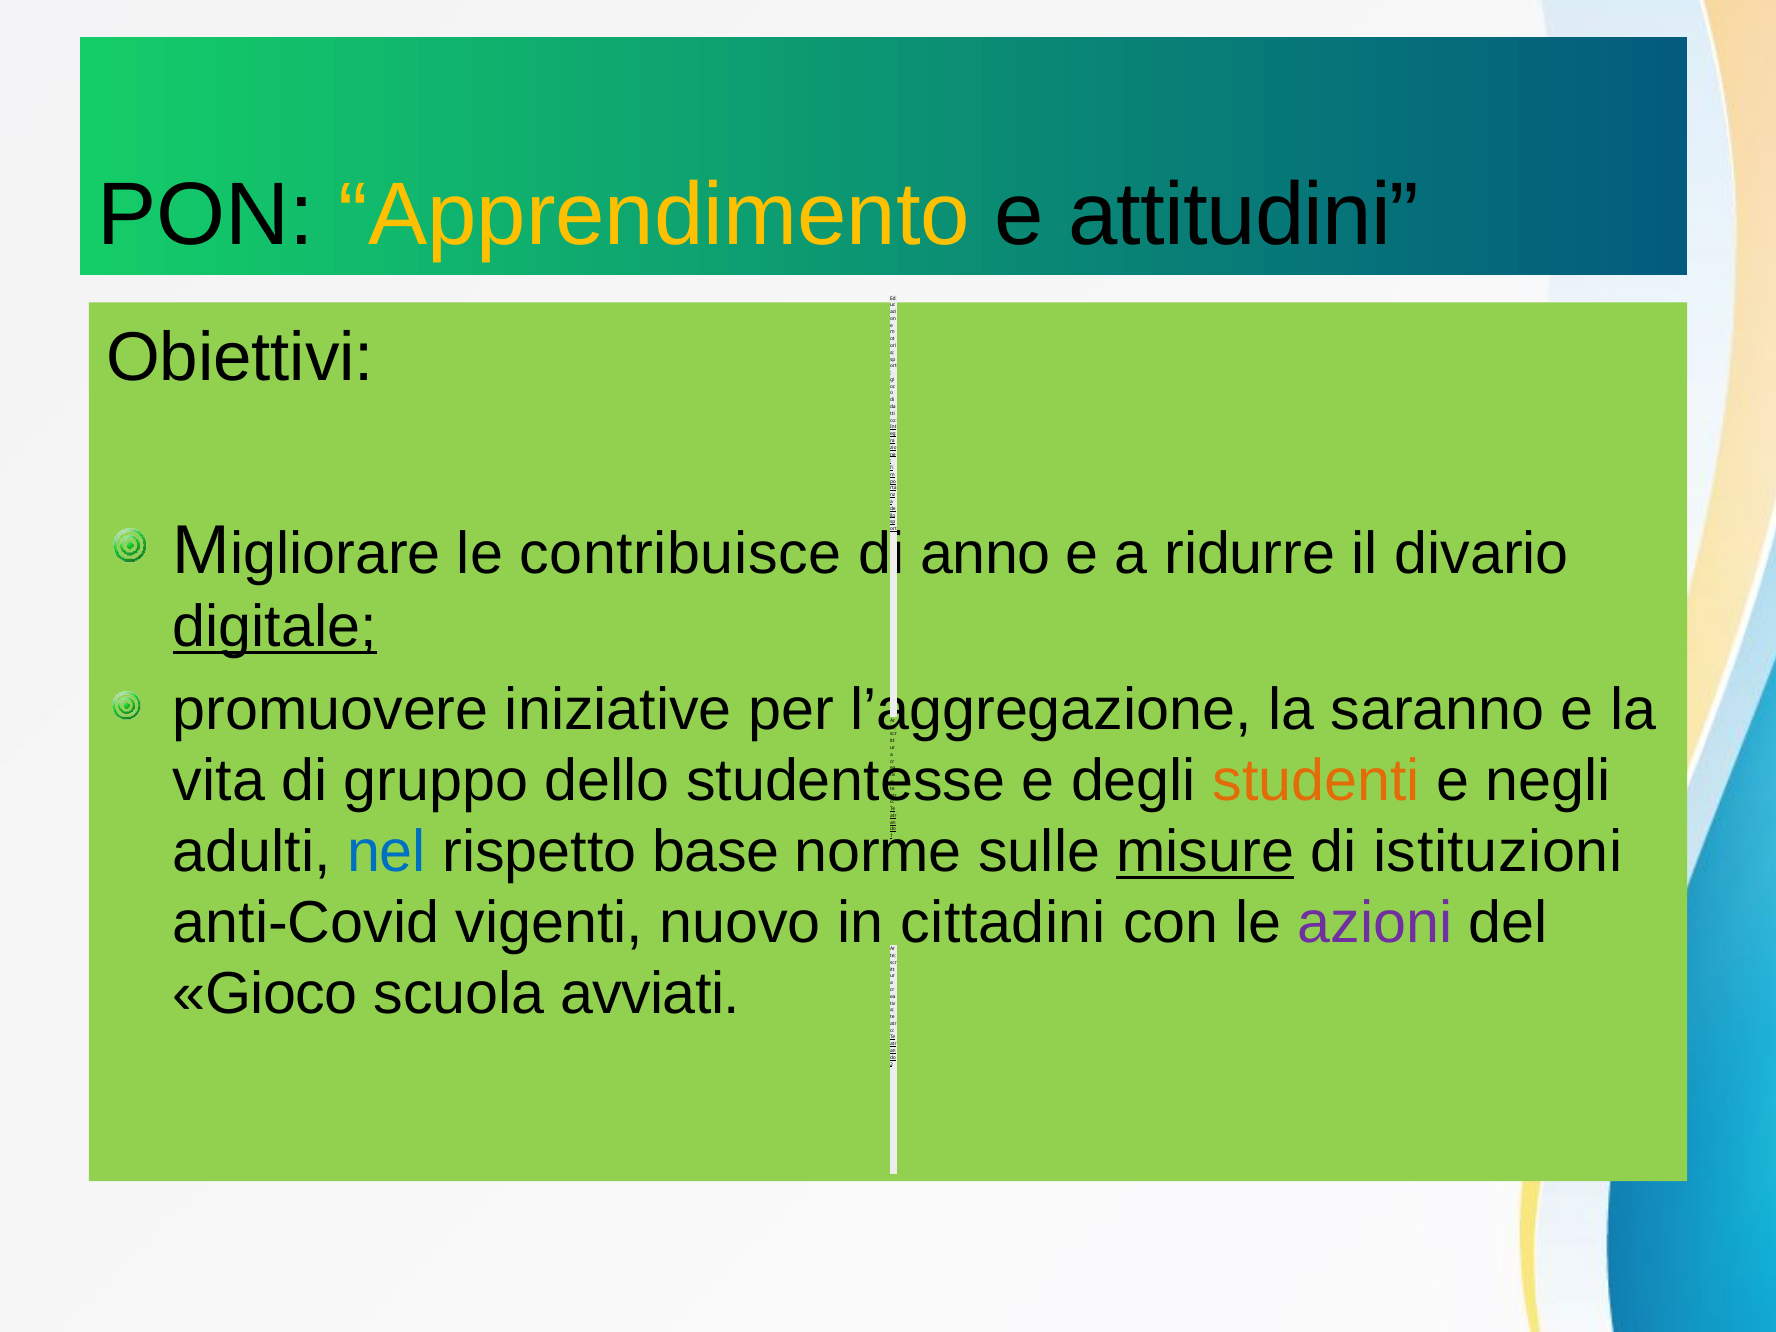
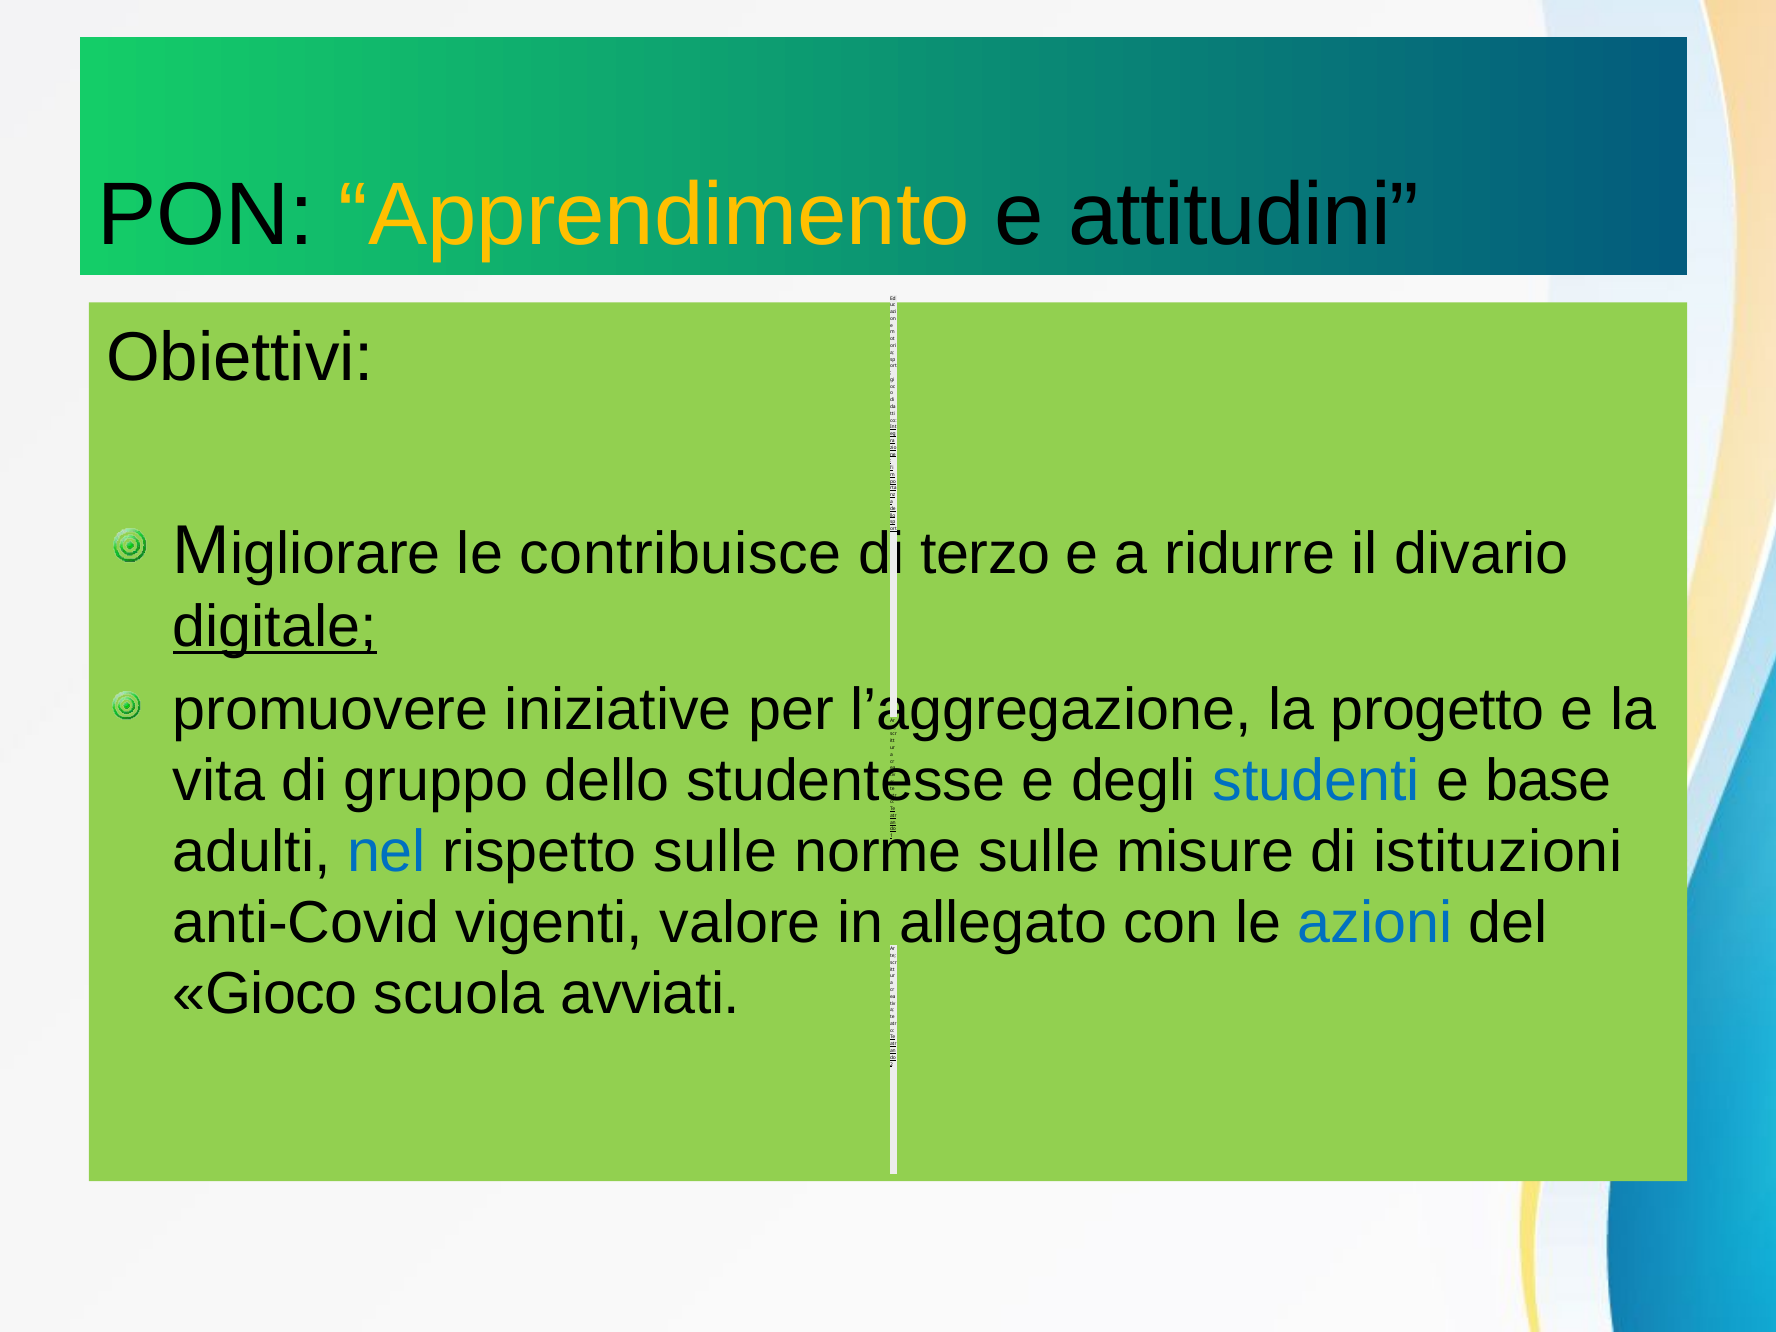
anno: anno -> terzo
saranno: saranno -> progetto
studenti colour: orange -> blue
negli: negli -> base
rispetto base: base -> sulle
misure underline: present -> none
nuovo: nuovo -> valore
cittadini: cittadini -> allegato
azioni colour: purple -> blue
